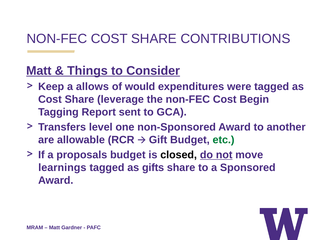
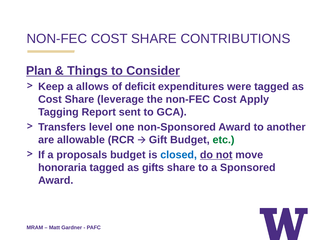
Matt at (39, 70): Matt -> Plan
would: would -> deficit
Begin: Begin -> Apply
closed colour: black -> blue
learnings: learnings -> honoraria
